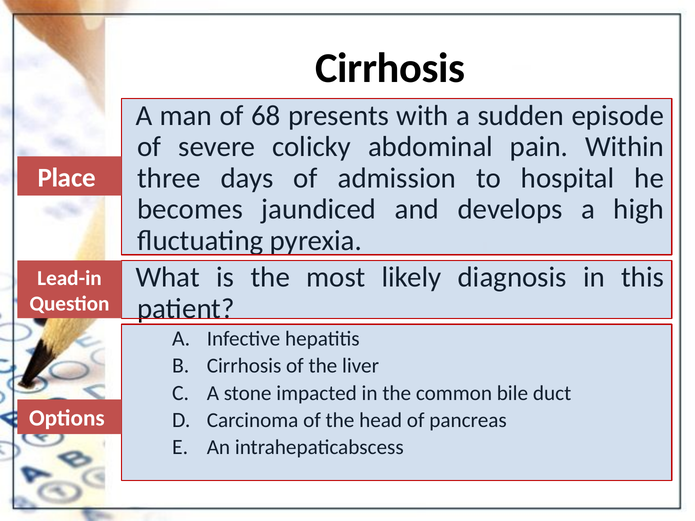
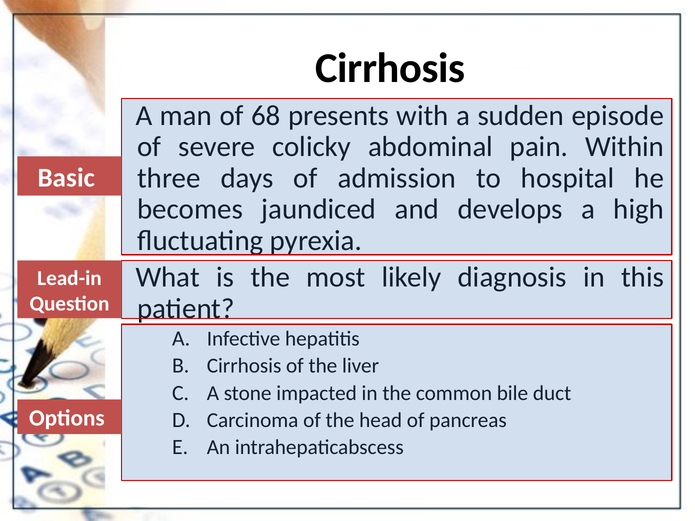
Place: Place -> Basic
